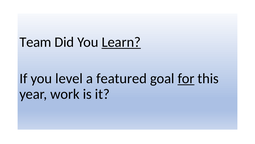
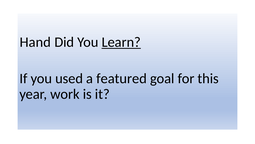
Team: Team -> Hand
level: level -> used
for underline: present -> none
